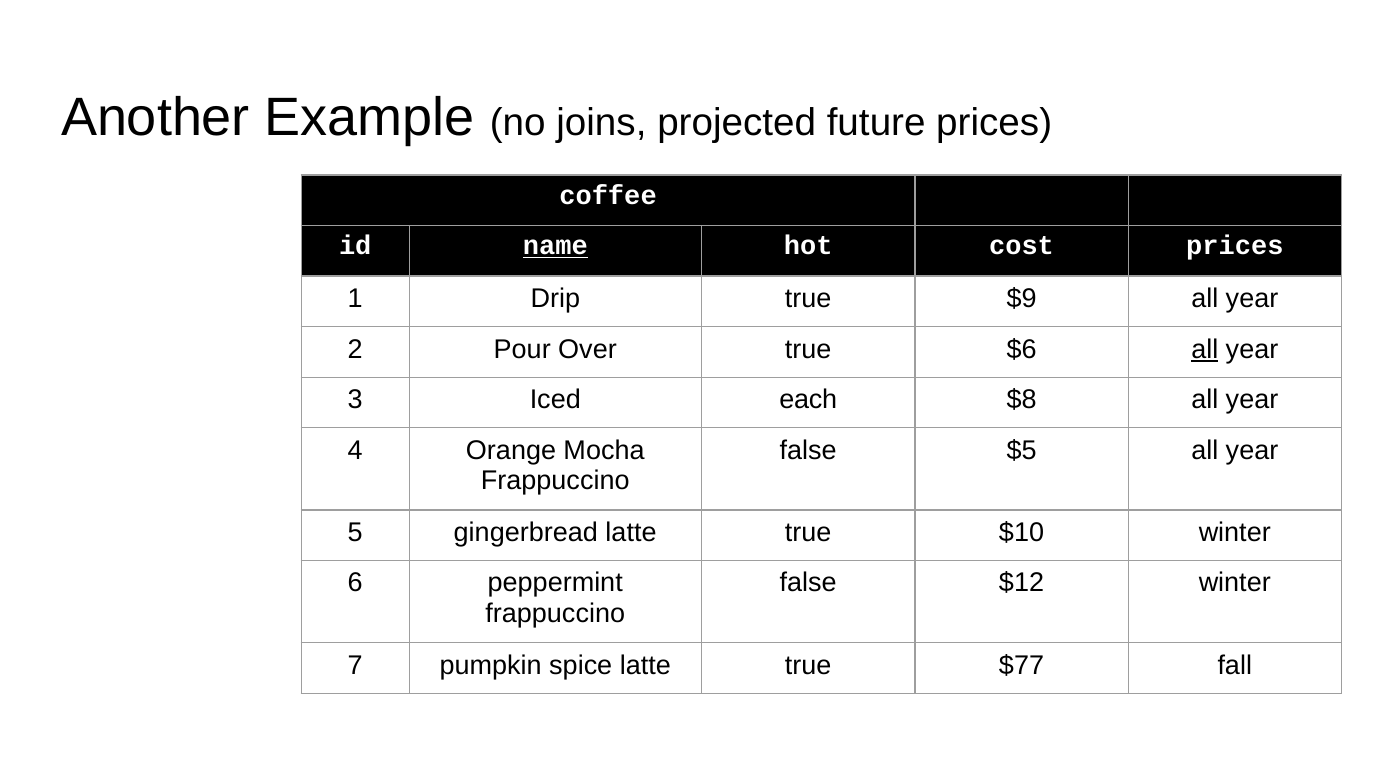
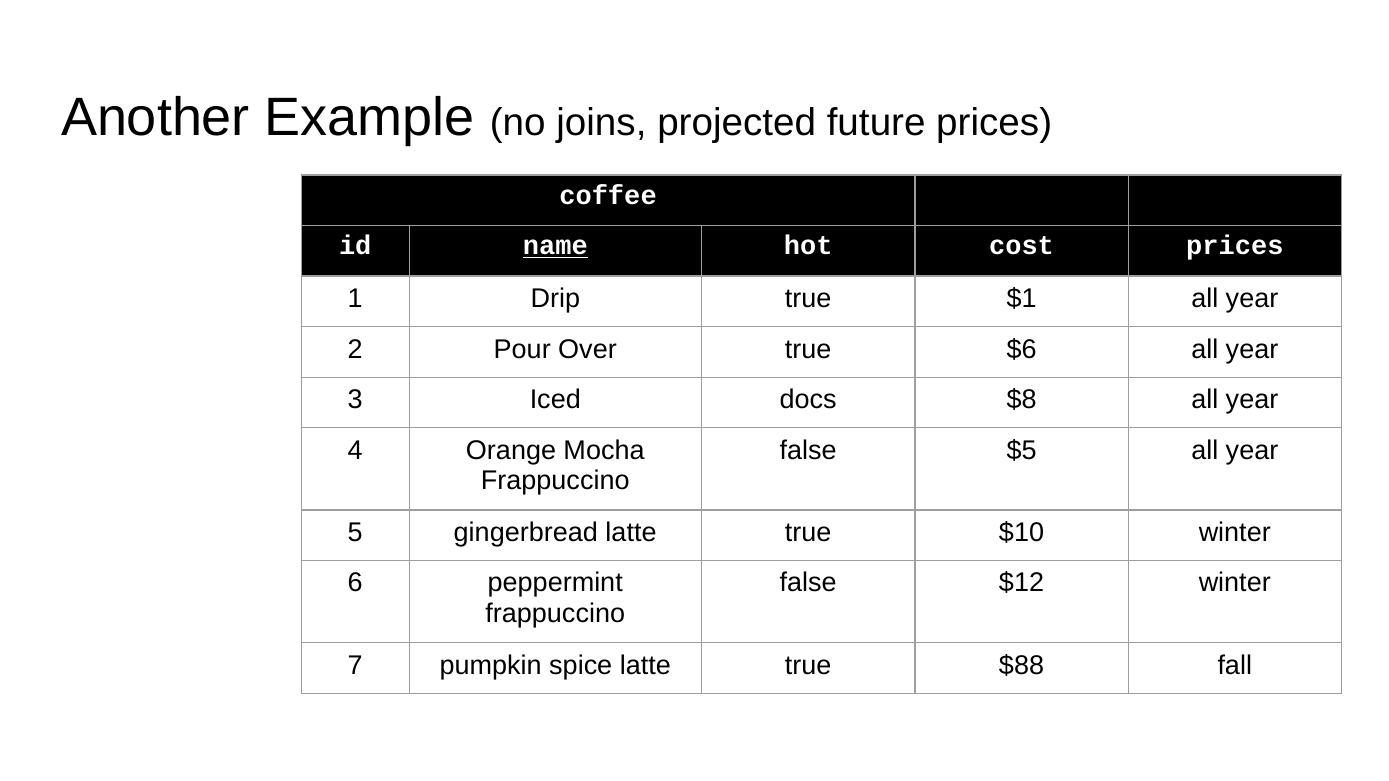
$9: $9 -> $1
all at (1205, 349) underline: present -> none
each: each -> docs
$77: $77 -> $88
